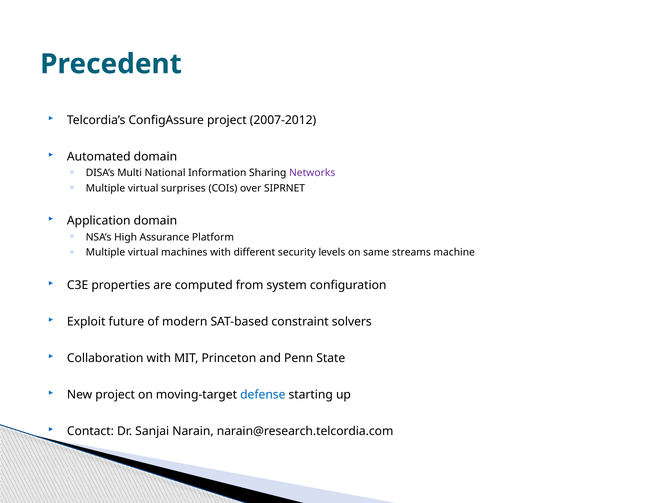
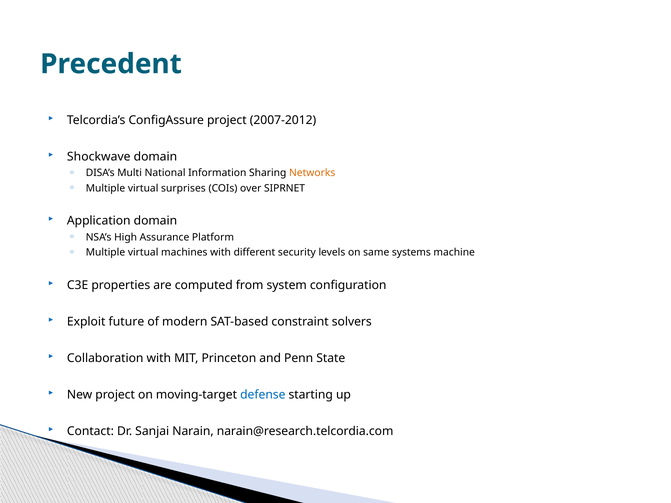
Automated: Automated -> Shockwave
Networks colour: purple -> orange
streams: streams -> systems
